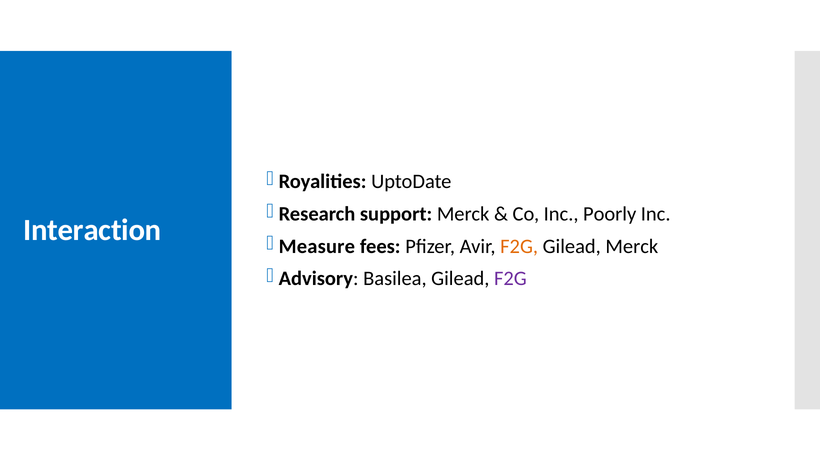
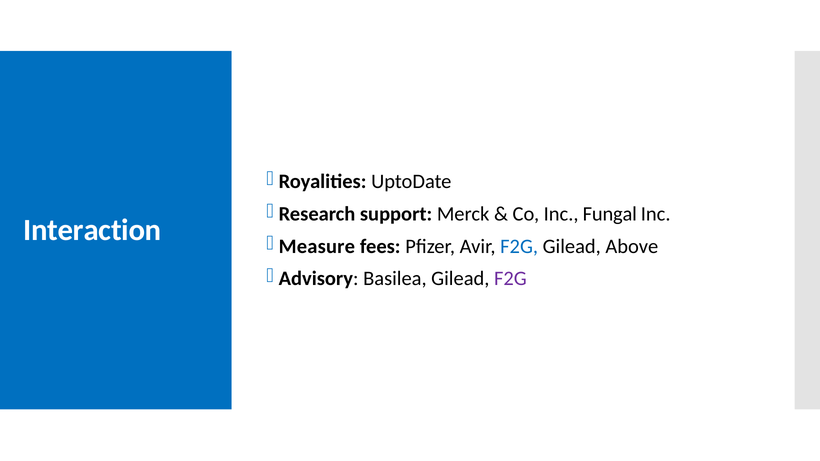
Poorly: Poorly -> Fungal
F2G at (519, 246) colour: orange -> blue
Gilead Merck: Merck -> Above
